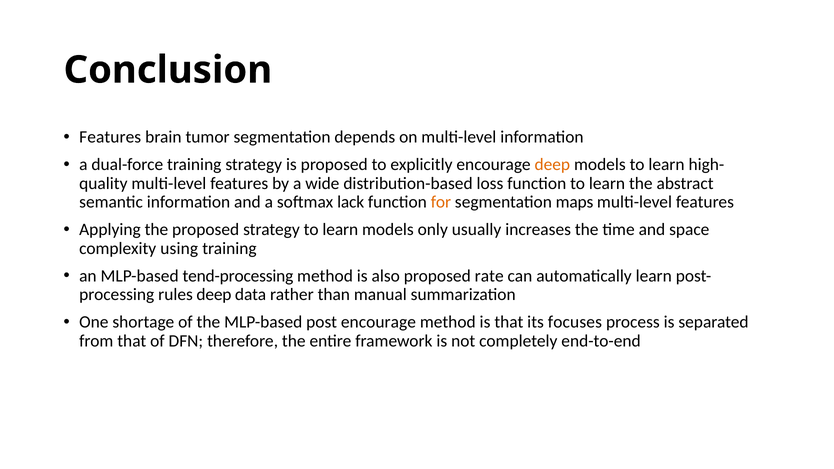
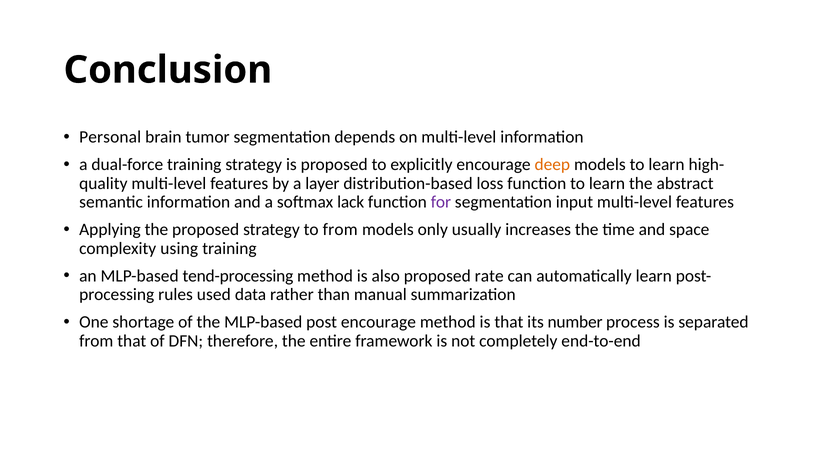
Features at (110, 137): Features -> Personal
wide: wide -> layer
for colour: orange -> purple
maps: maps -> input
strategy to learn: learn -> from
rules deep: deep -> used
focuses: focuses -> number
